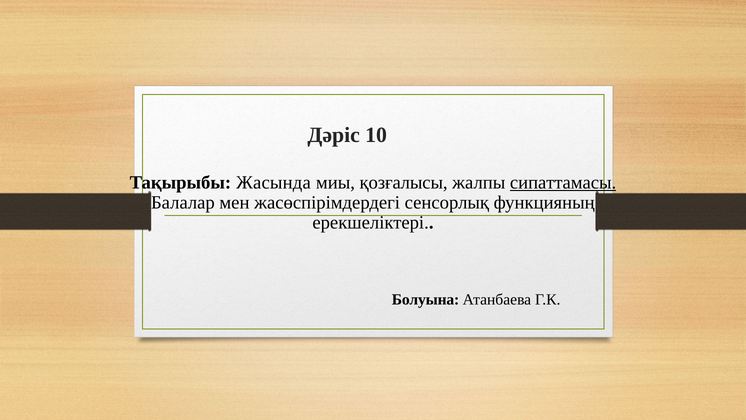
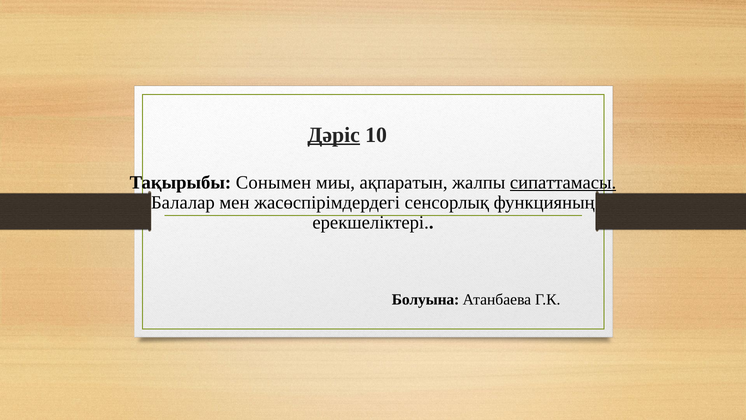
Дәріс underline: none -> present
Жасында: Жасында -> Сонымен
қозғалысы: қозғалысы -> ақпаратын
